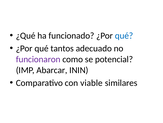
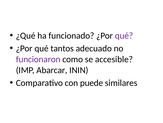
qué at (124, 35) colour: blue -> purple
potencial: potencial -> accesible
viable: viable -> puede
